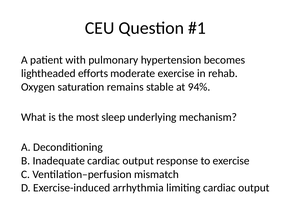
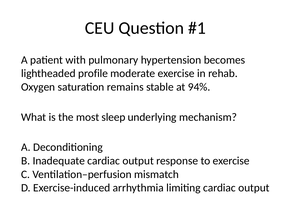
efforts: efforts -> profile
